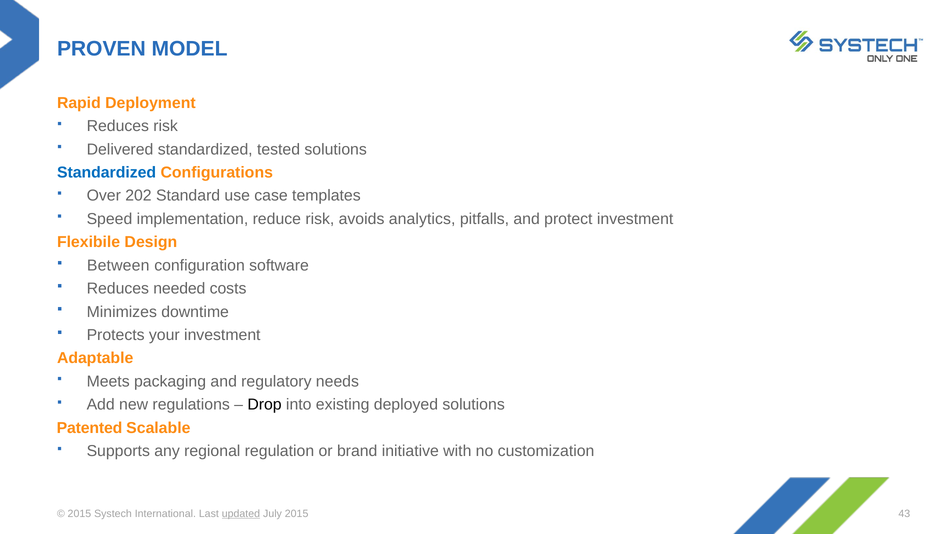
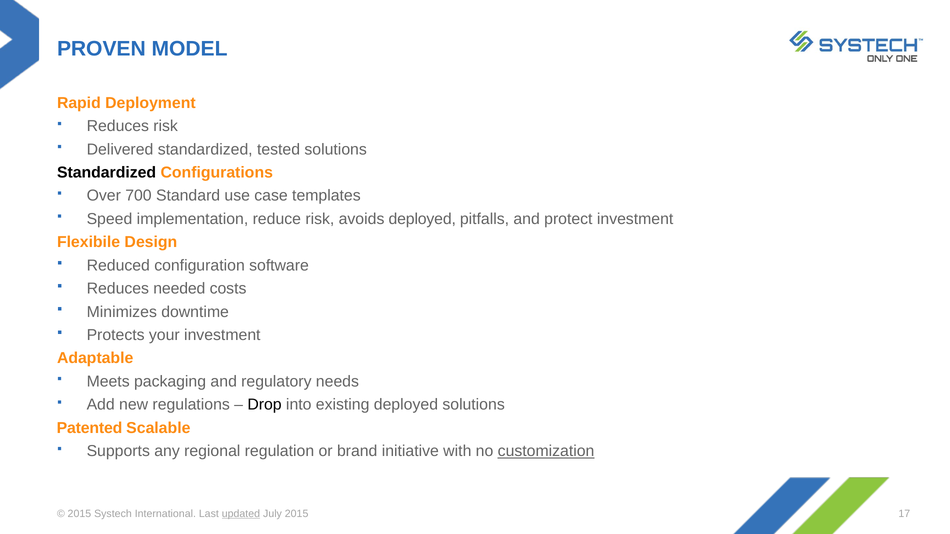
Standardized at (107, 173) colour: blue -> black
202: 202 -> 700
avoids analytics: analytics -> deployed
Between: Between -> Reduced
customization underline: none -> present
43: 43 -> 17
